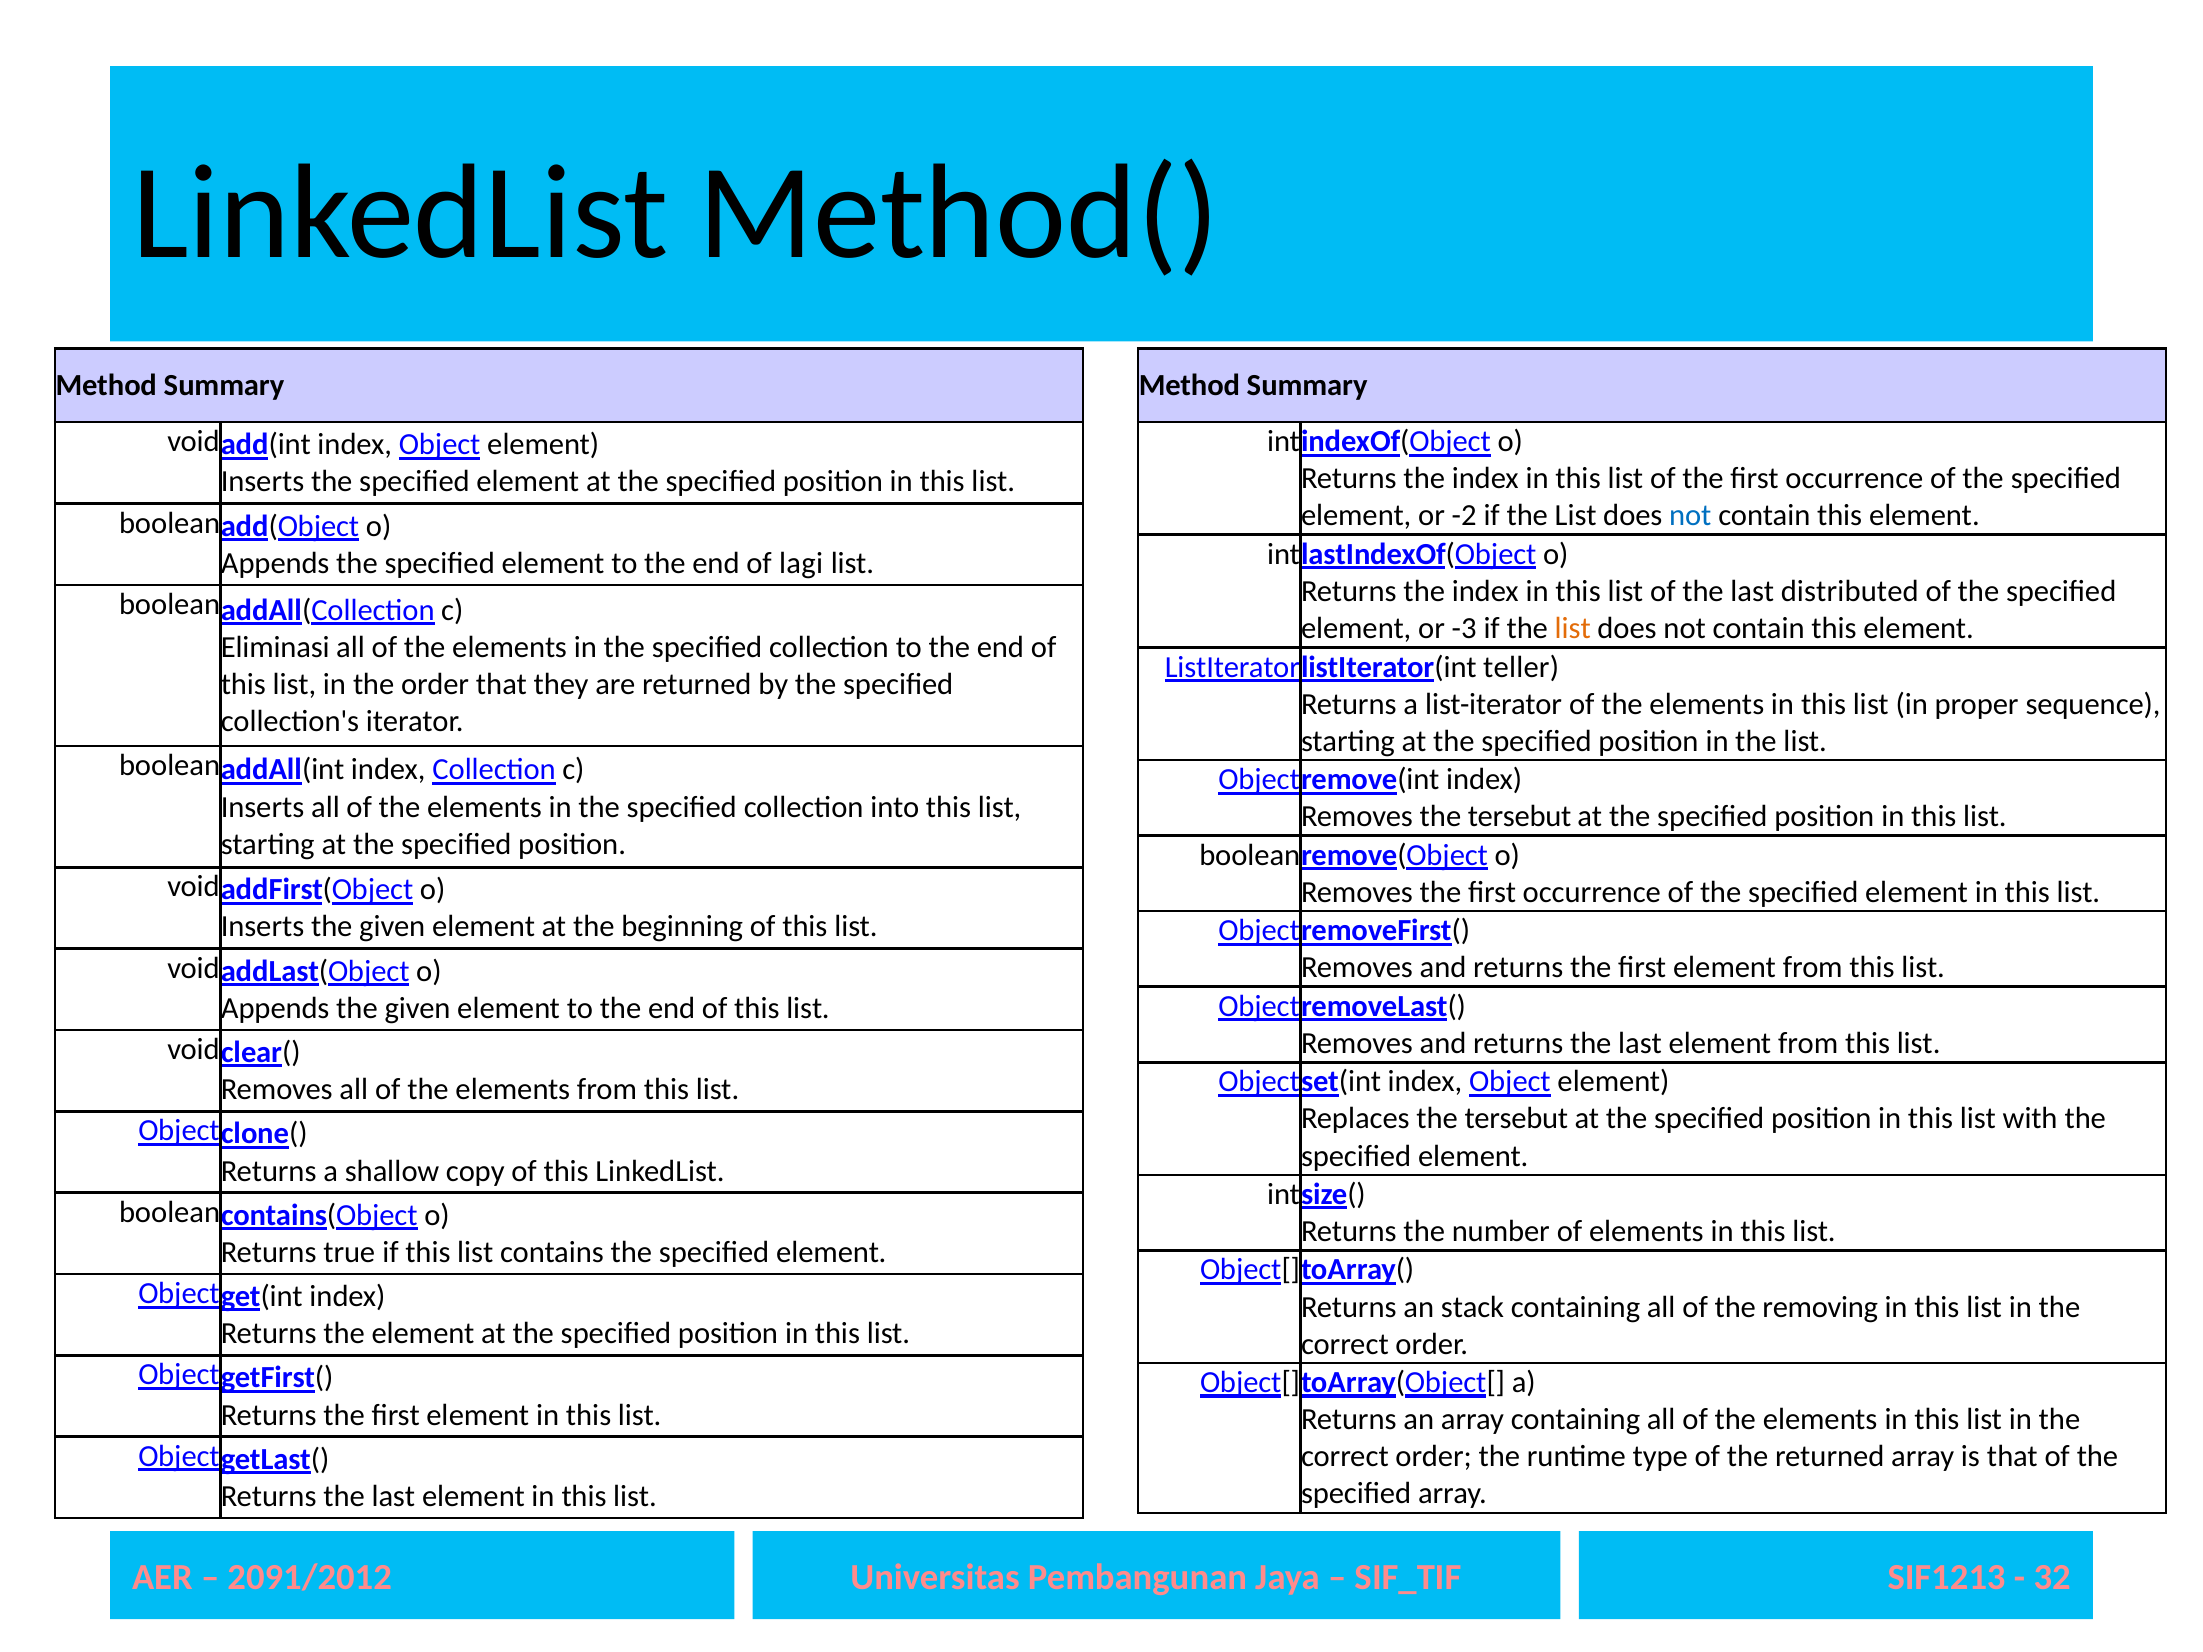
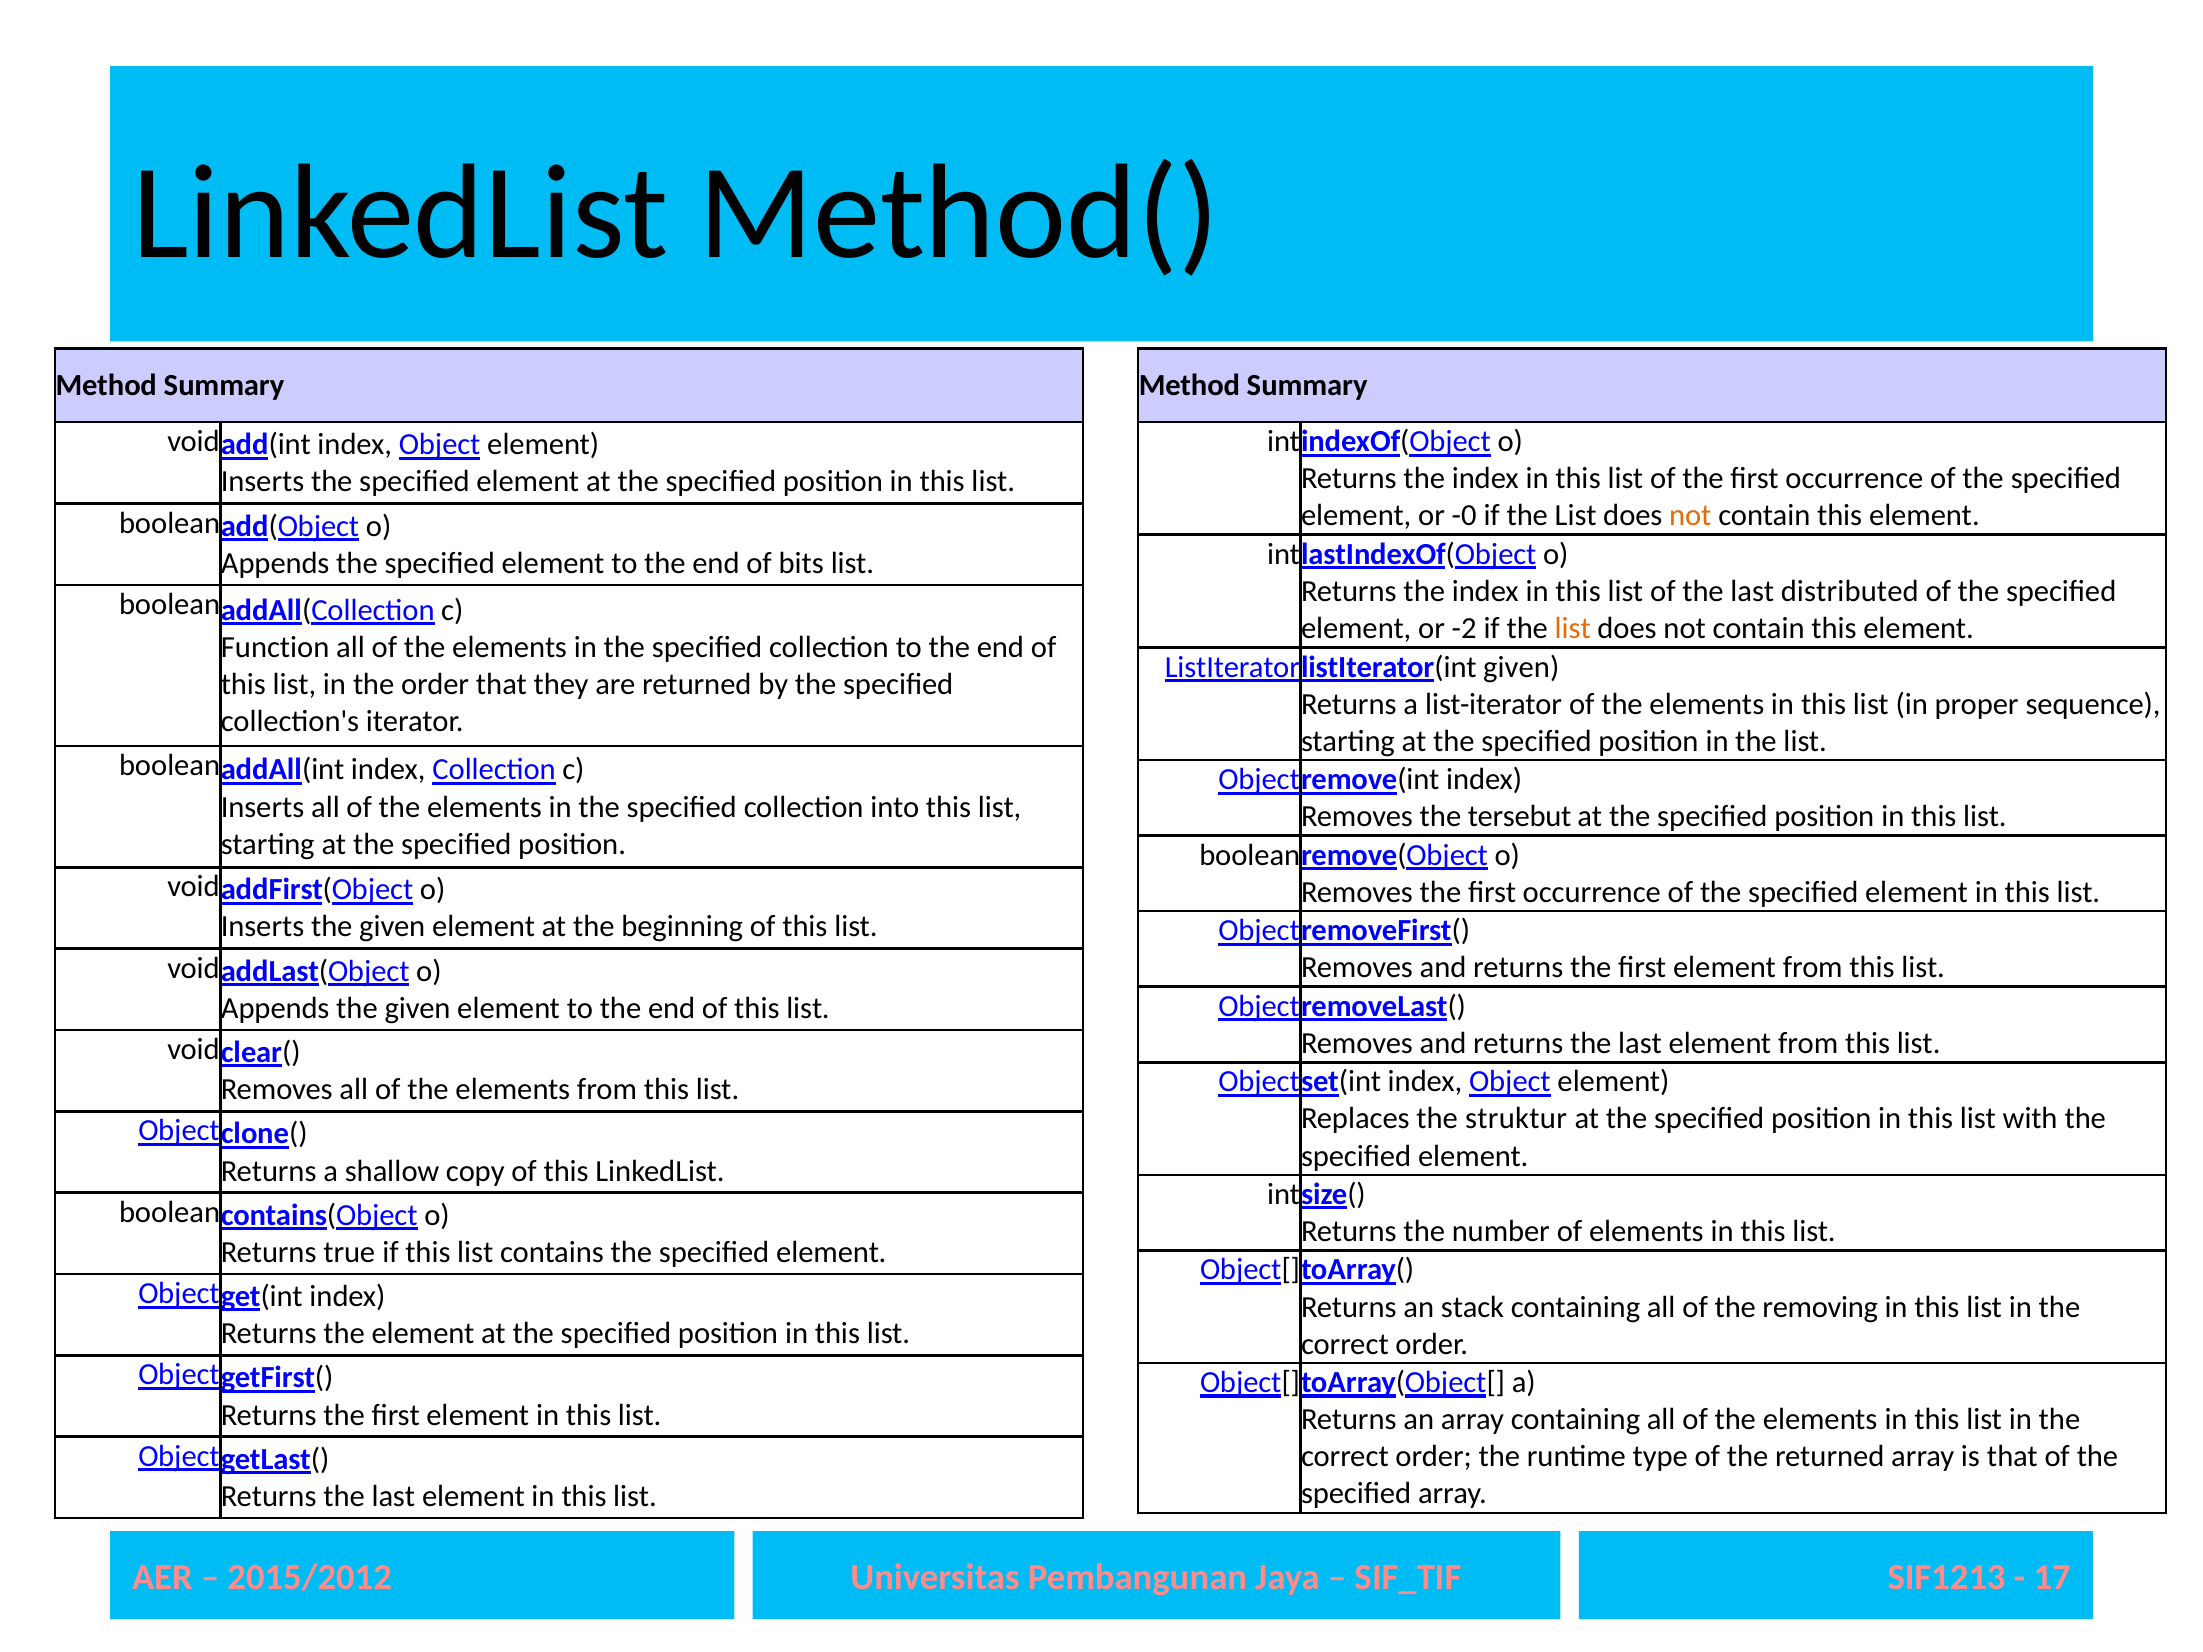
-2: -2 -> -0
not at (1690, 516) colour: blue -> orange
lagi: lagi -> bits
-3: -3 -> -2
Eliminasi: Eliminasi -> Function
teller at (1521, 667): teller -> given
Replaces the tersebut: tersebut -> struktur
2091/2012: 2091/2012 -> 2015/2012
32: 32 -> 17
